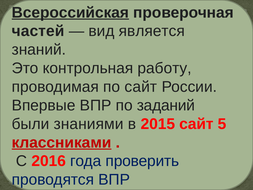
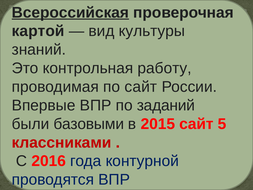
частей: частей -> картой
является: является -> культуры
знаниями: знаниями -> базовыми
классниками underline: present -> none
проверить: проверить -> контурной
